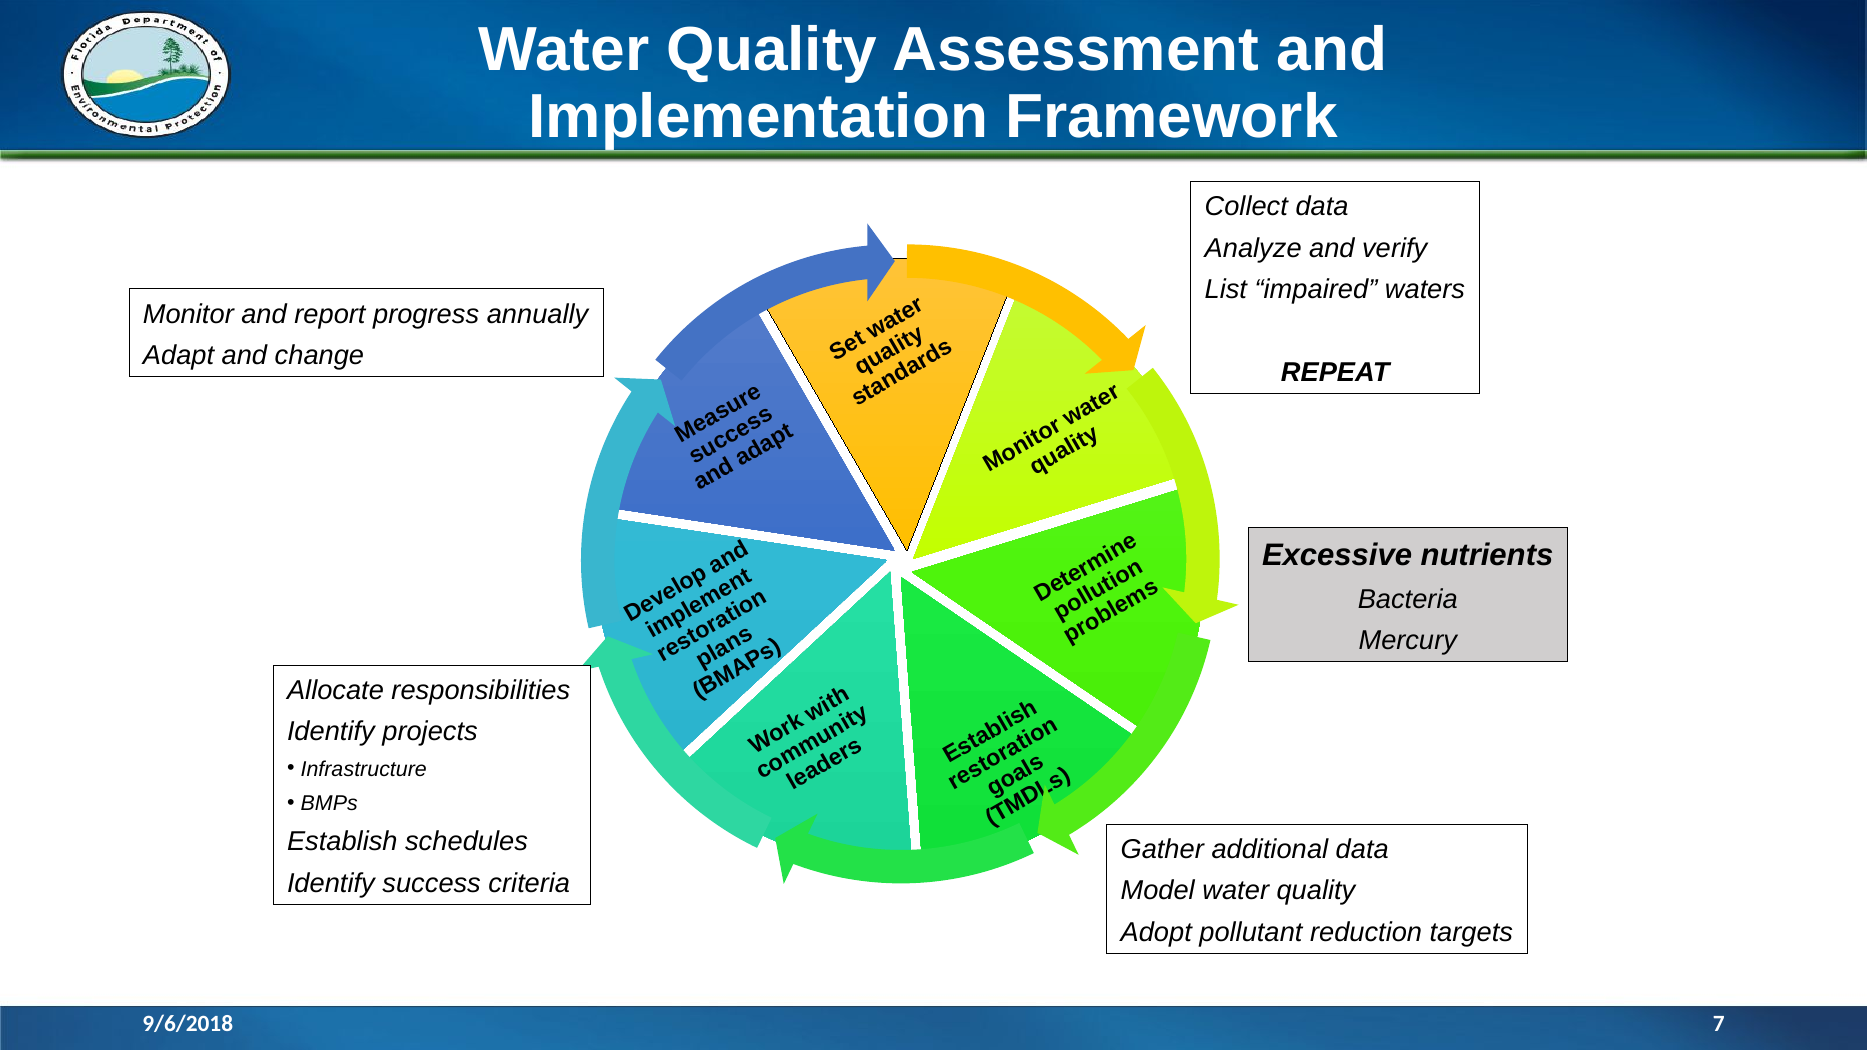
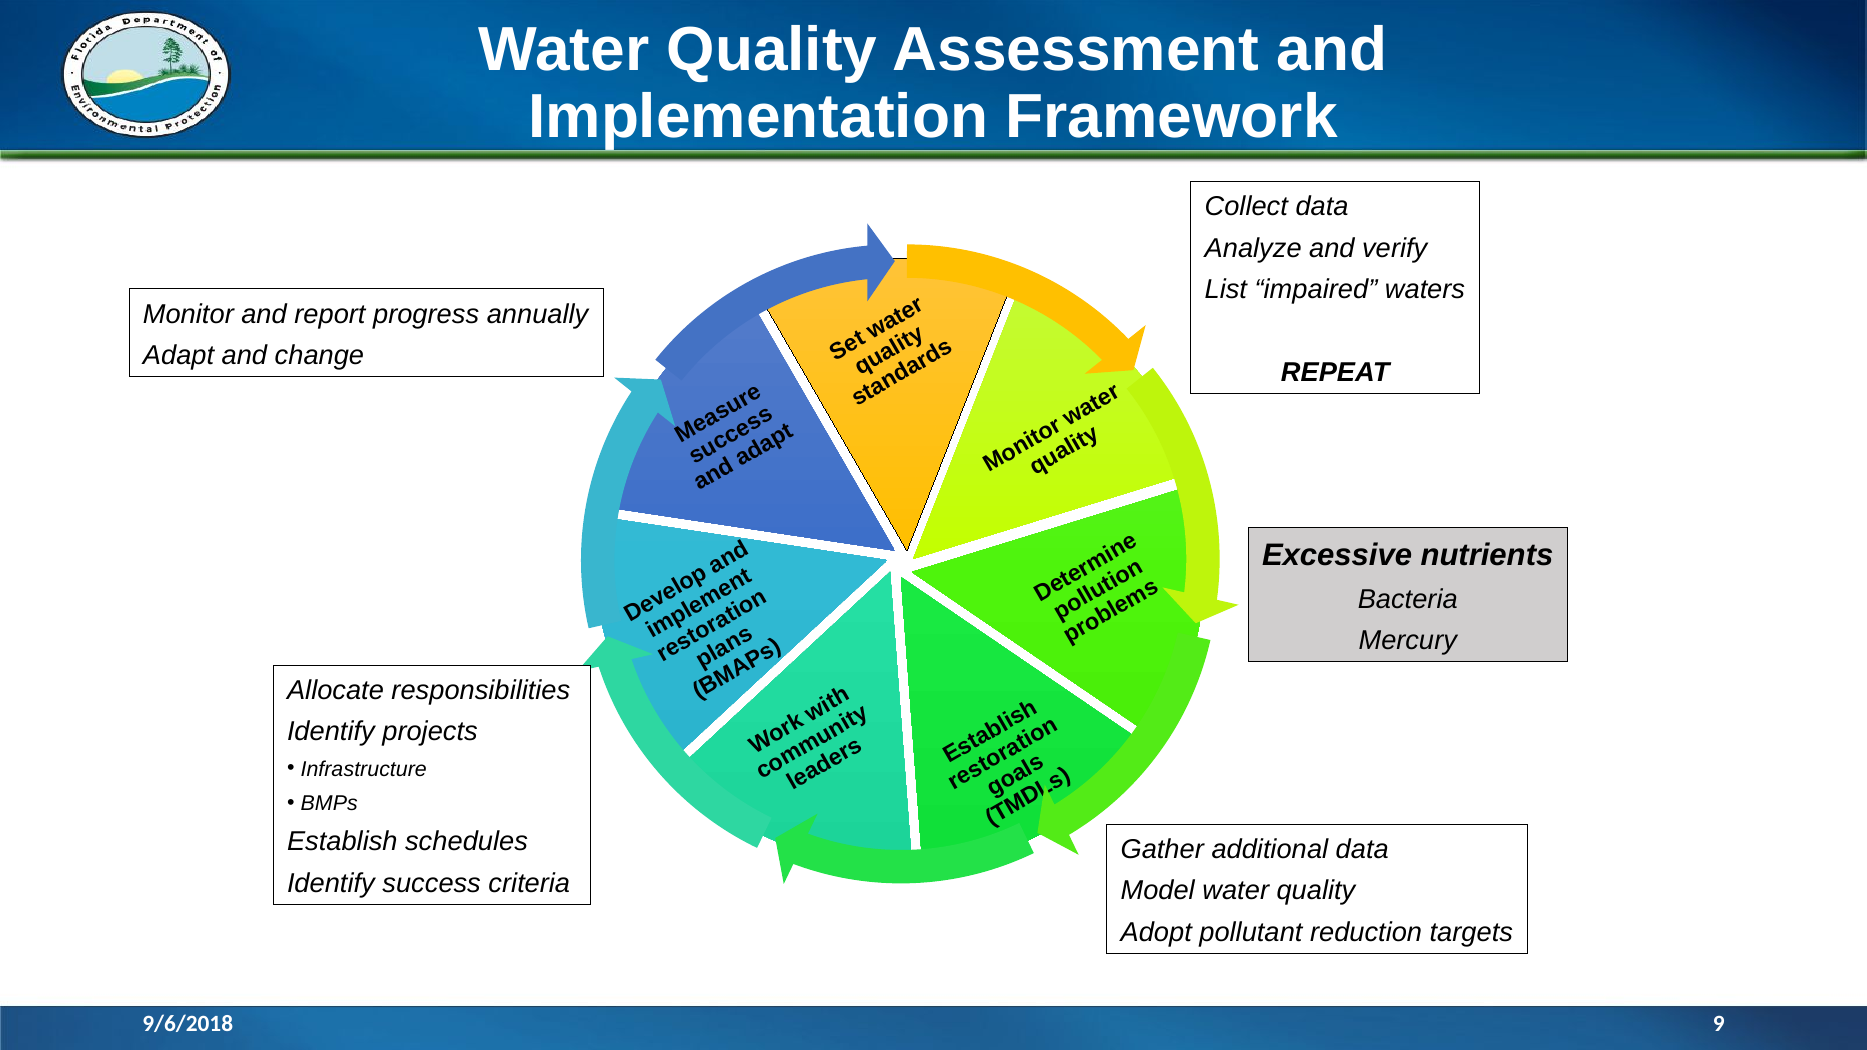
7: 7 -> 9
